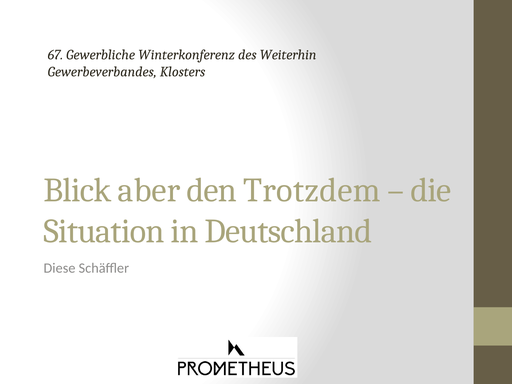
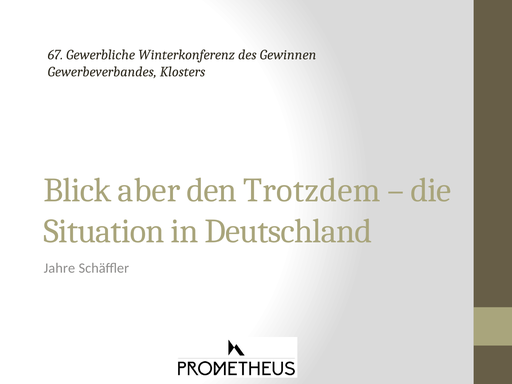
Weiterhin: Weiterhin -> Gewinnen
Diese: Diese -> Jahre
